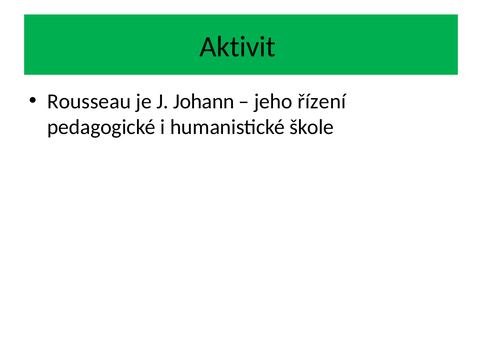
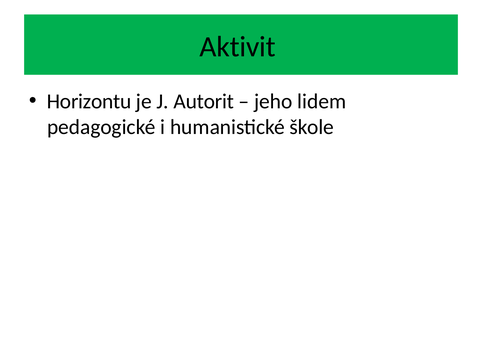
Rousseau: Rousseau -> Horizontu
Johann: Johann -> Autorit
řízení: řízení -> lidem
